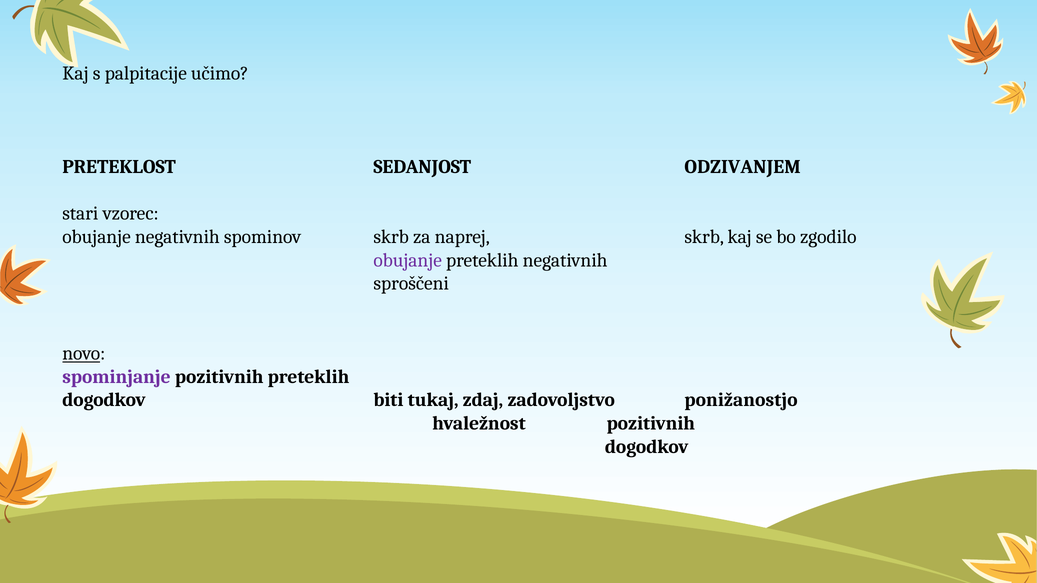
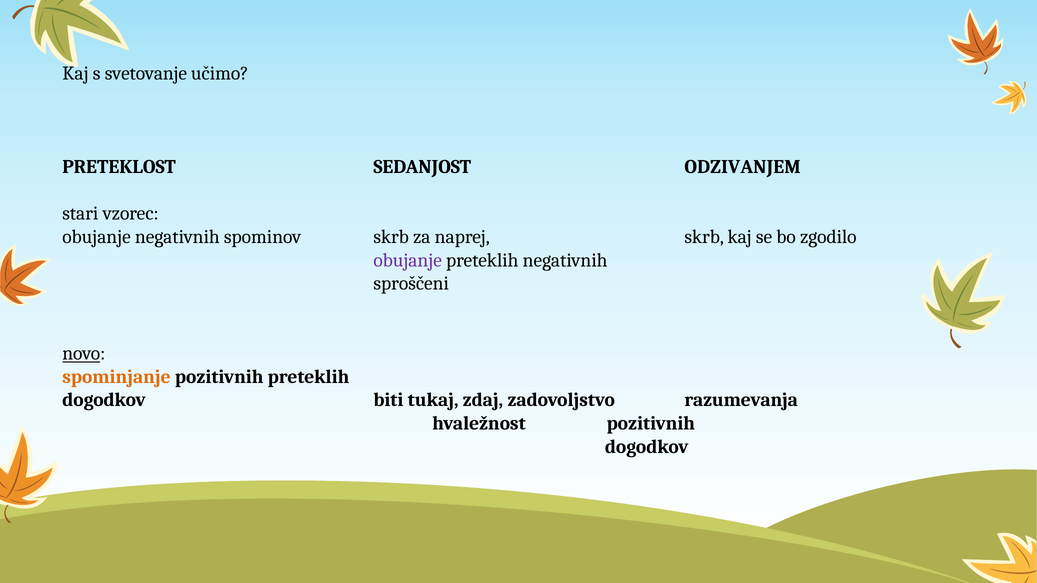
palpitacije: palpitacije -> svetovanje
spominjanje colour: purple -> orange
ponižanostjo: ponižanostjo -> razumevanja
